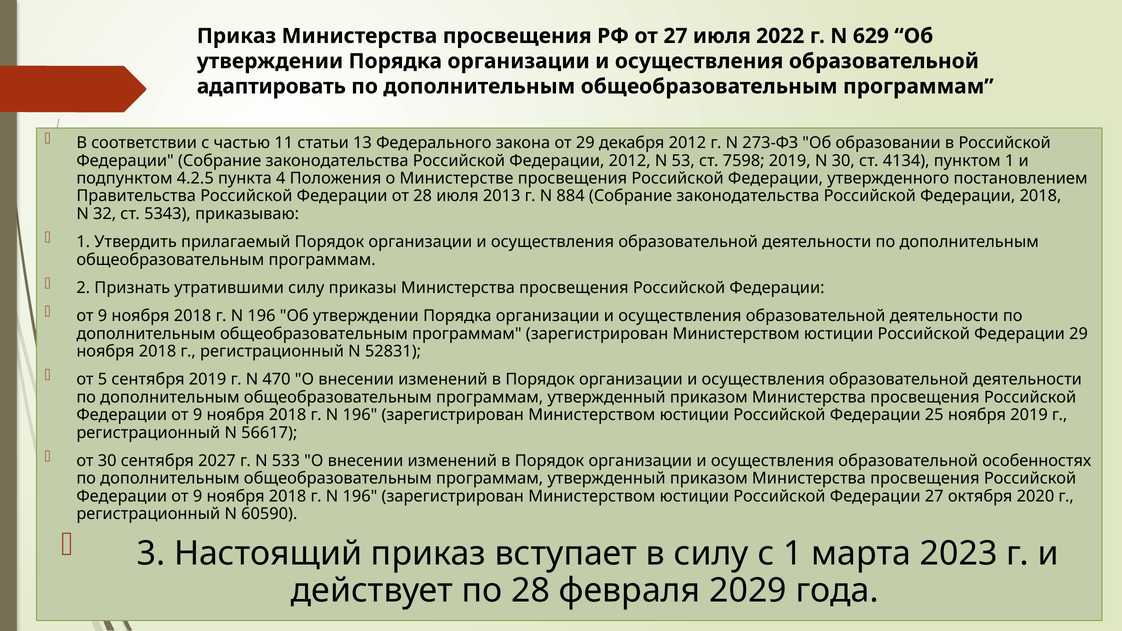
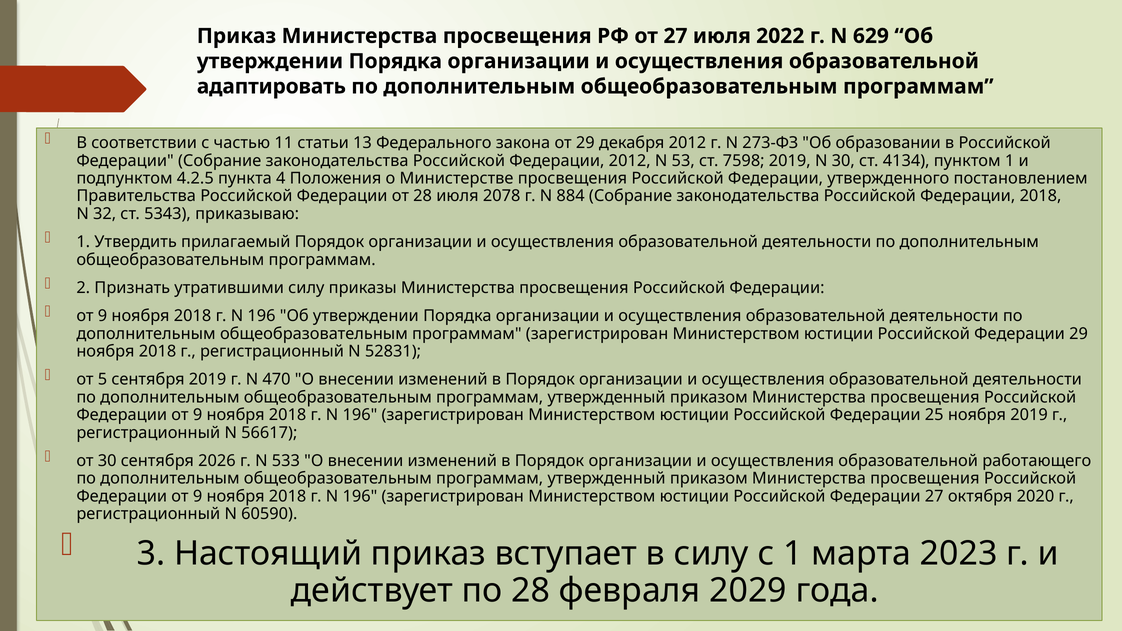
2013: 2013 -> 2078
2027: 2027 -> 2026
особенностях: особенностях -> работающего
